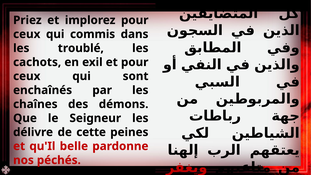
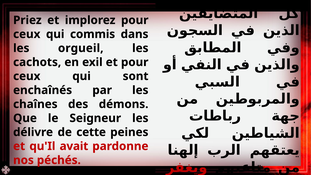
troublé: troublé -> orgueil
belle: belle -> avait
